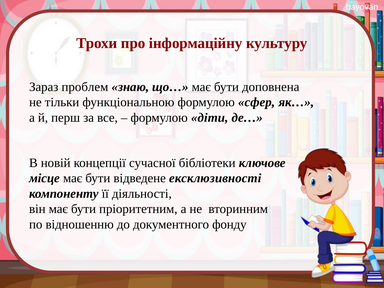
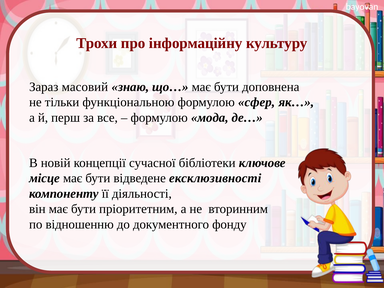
проблем: проблем -> масовий
діти: діти -> мода
